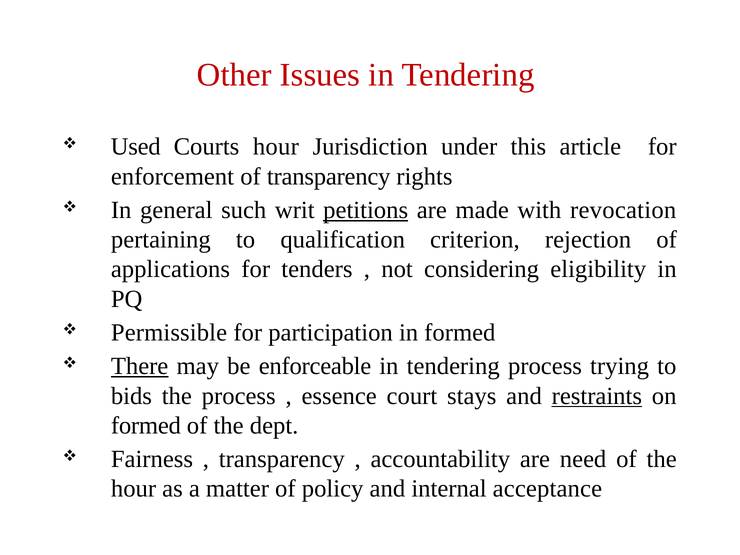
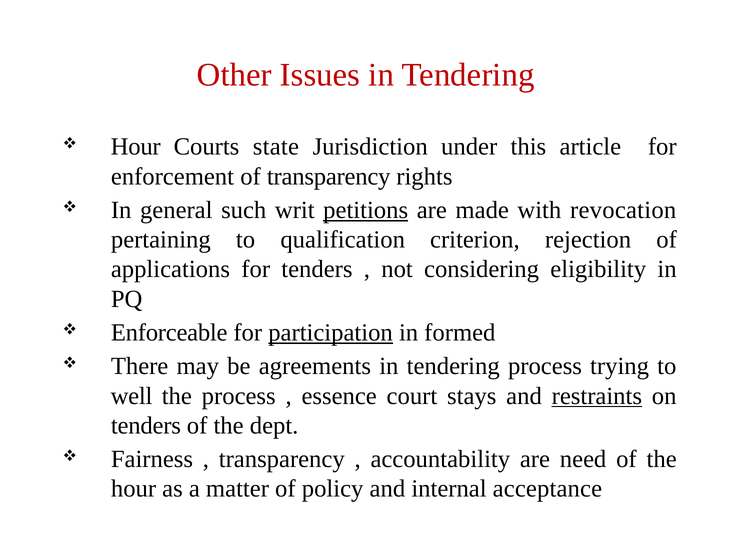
Used at (136, 147): Used -> Hour
Courts hour: hour -> state
Permissible: Permissible -> Enforceable
participation underline: none -> present
There underline: present -> none
enforceable: enforceable -> agreements
bids: bids -> well
formed at (146, 425): formed -> tenders
